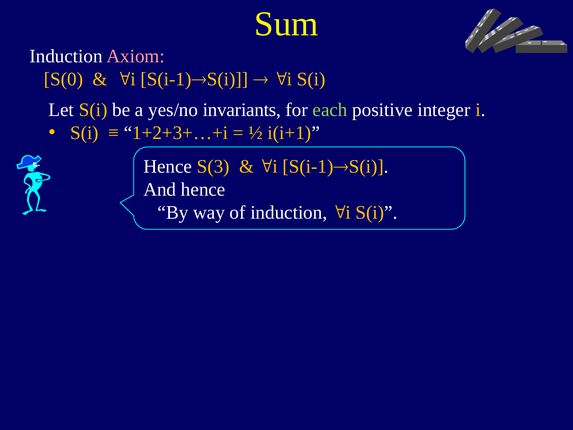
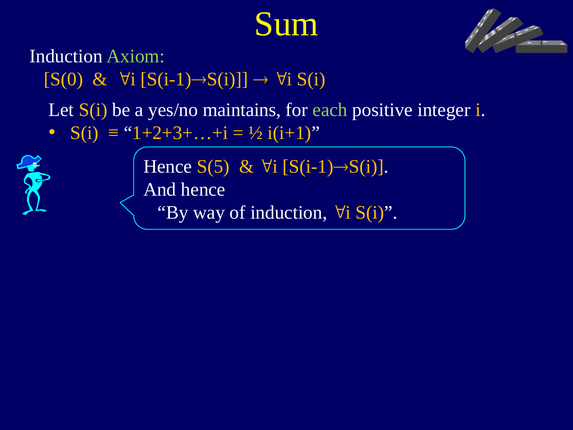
Axiom colour: pink -> light green
invariants: invariants -> maintains
S(3: S(3 -> S(5
